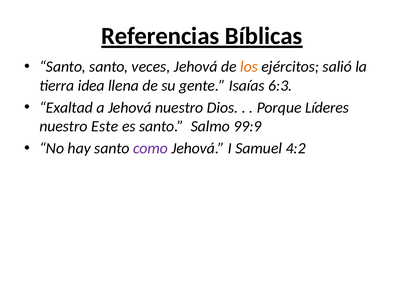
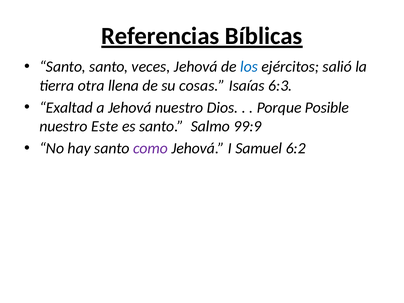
los colour: orange -> blue
idea: idea -> otra
gente: gente -> cosas
Líderes: Líderes -> Posible
4:2: 4:2 -> 6:2
